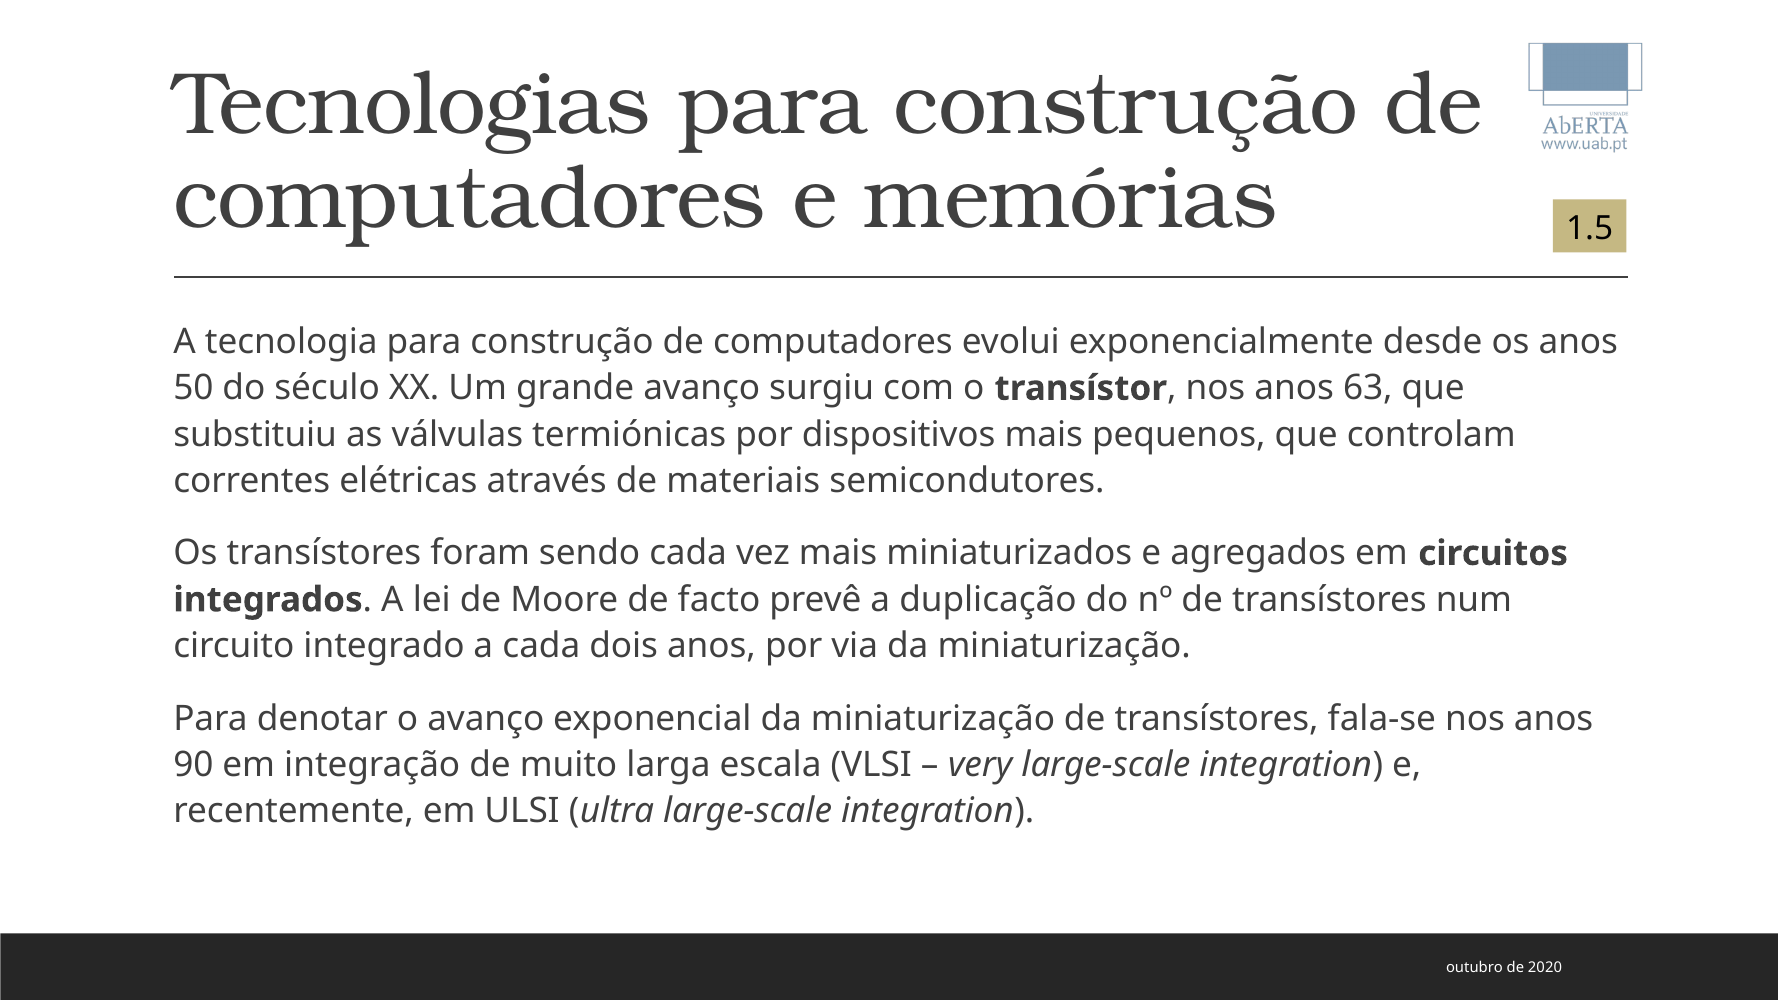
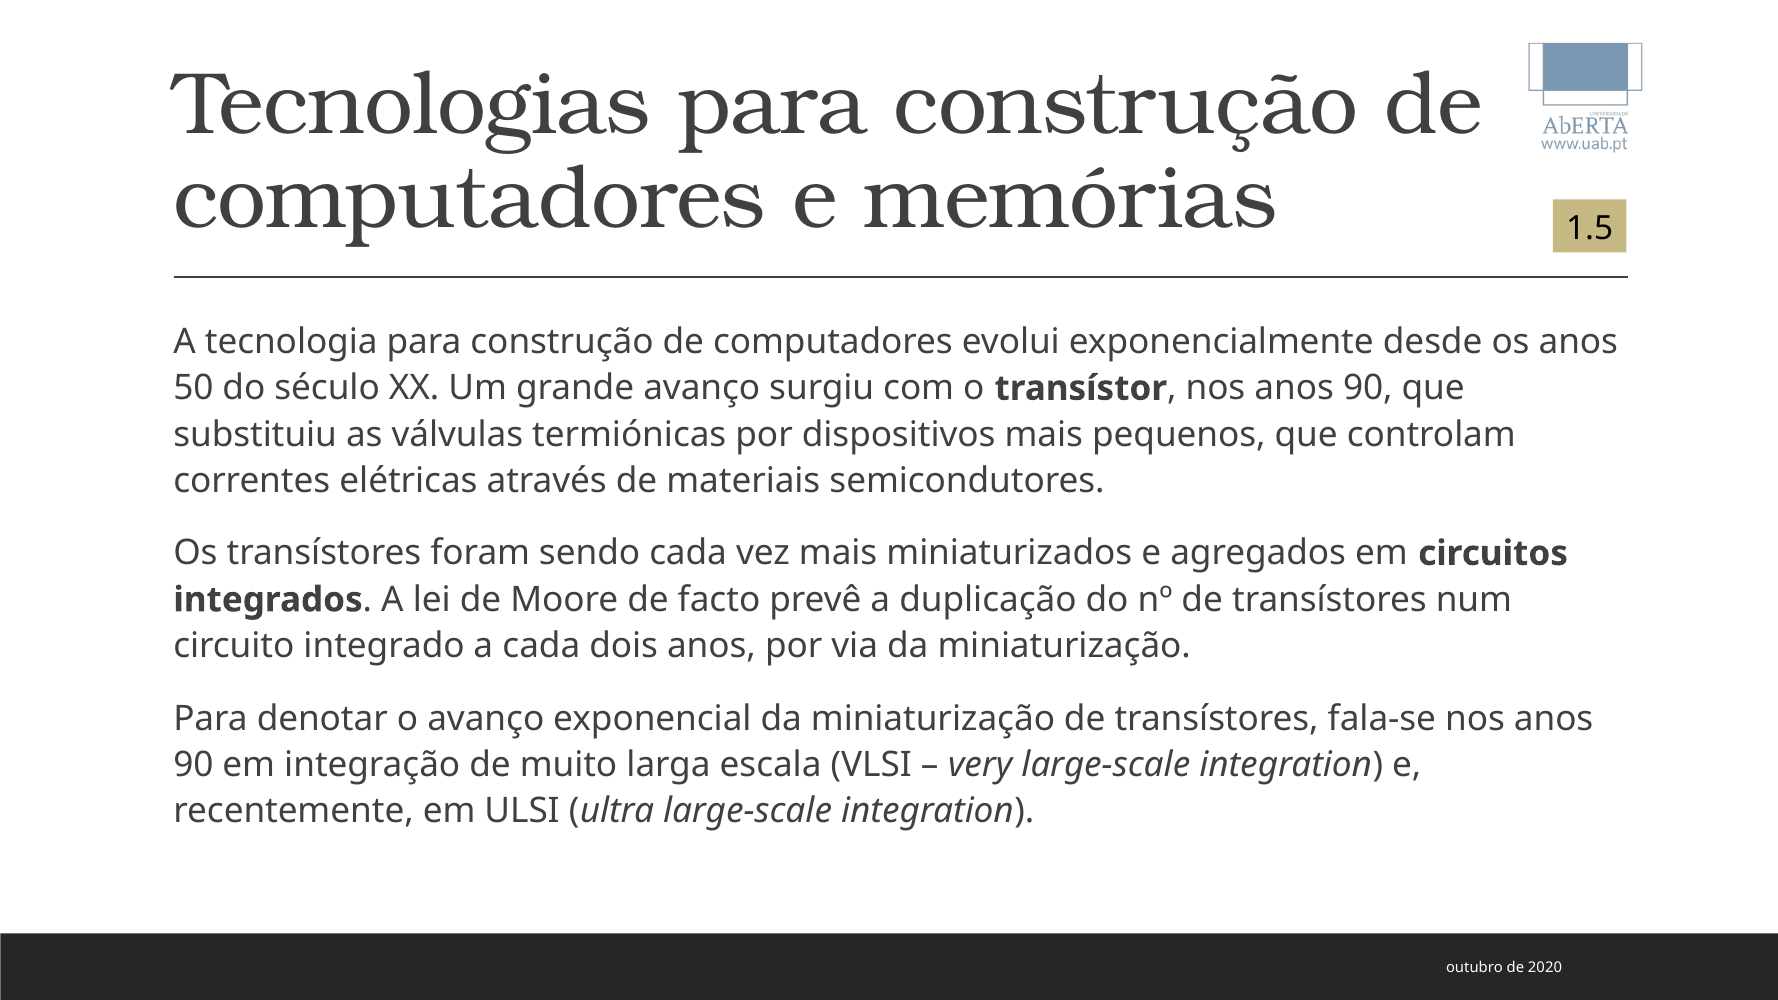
63 at (1368, 388): 63 -> 90
